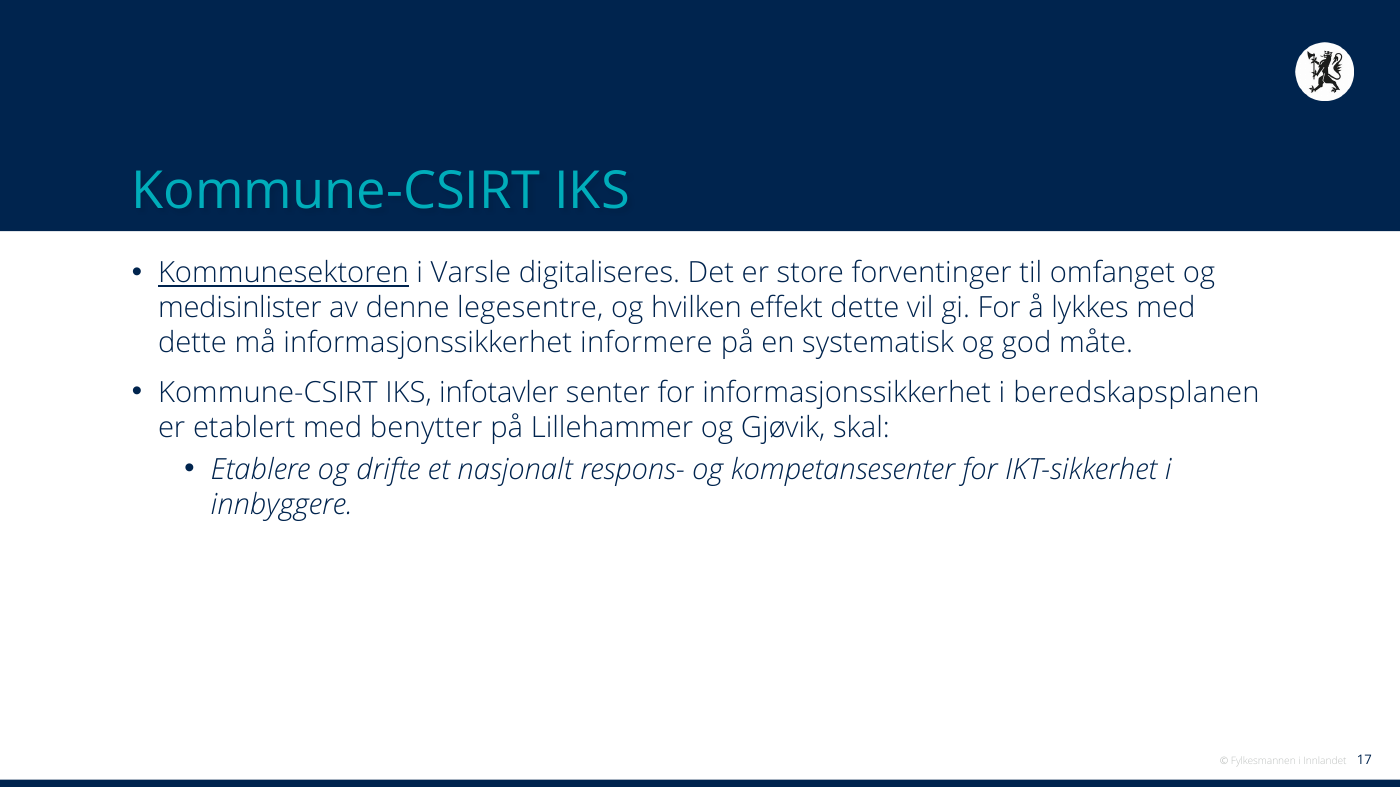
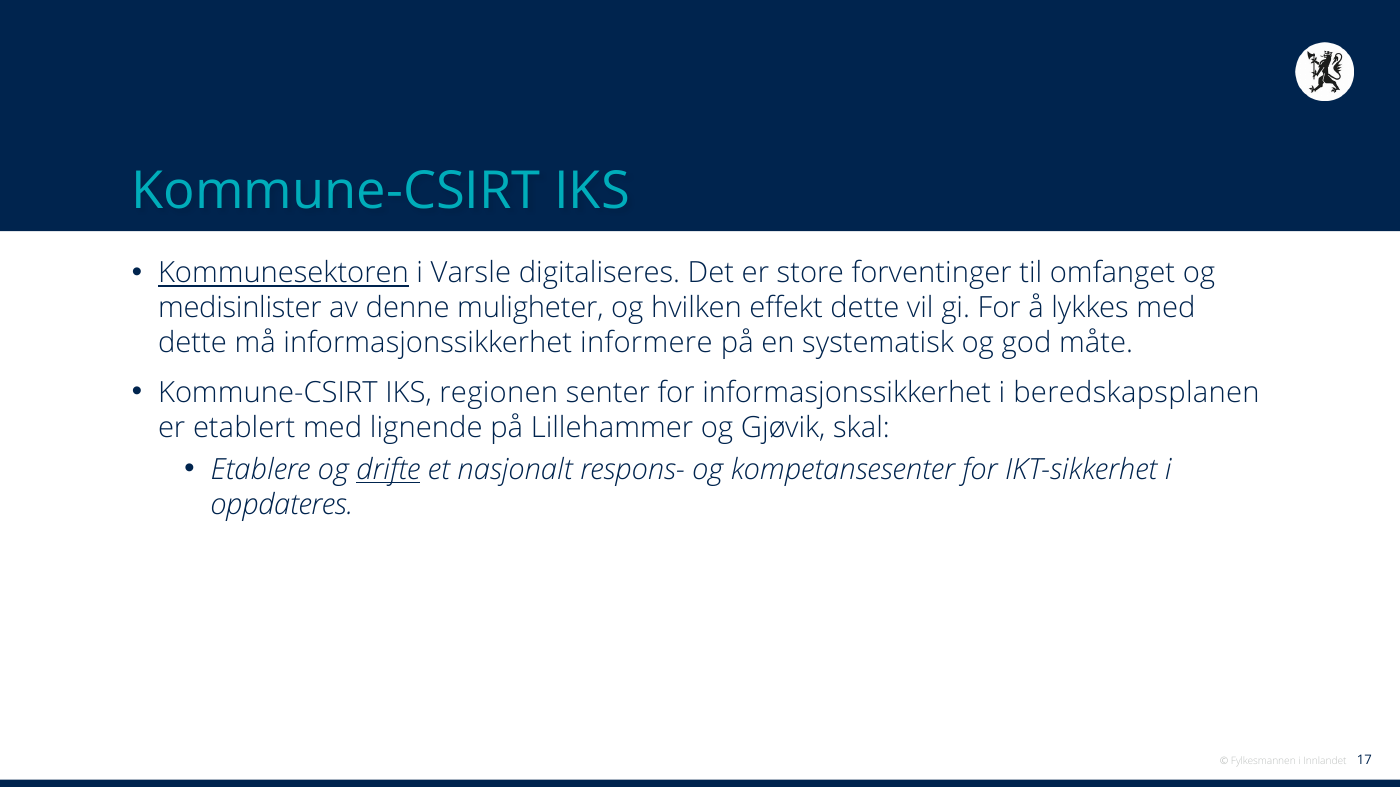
legesentre: legesentre -> muligheter
infotavler: infotavler -> regionen
benytter: benytter -> lignende
drifte underline: none -> present
innbyggere: innbyggere -> oppdateres
